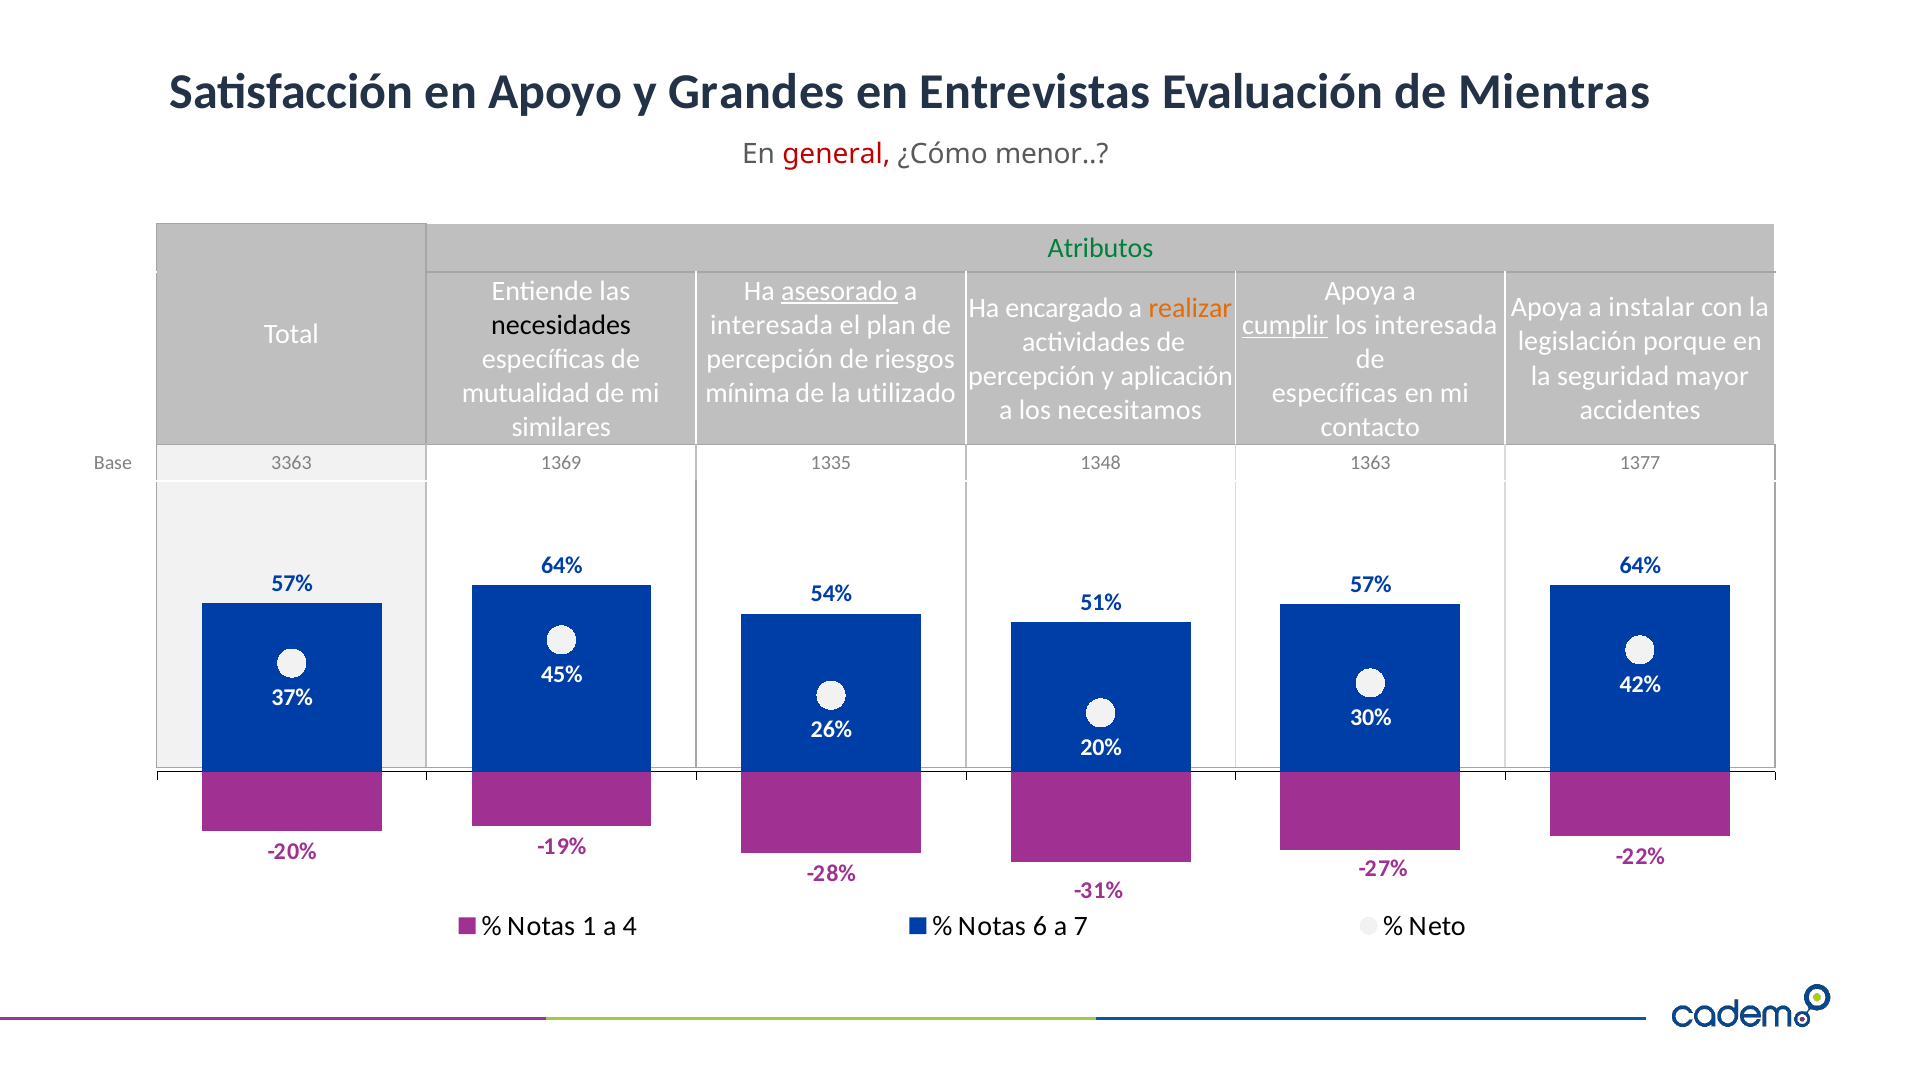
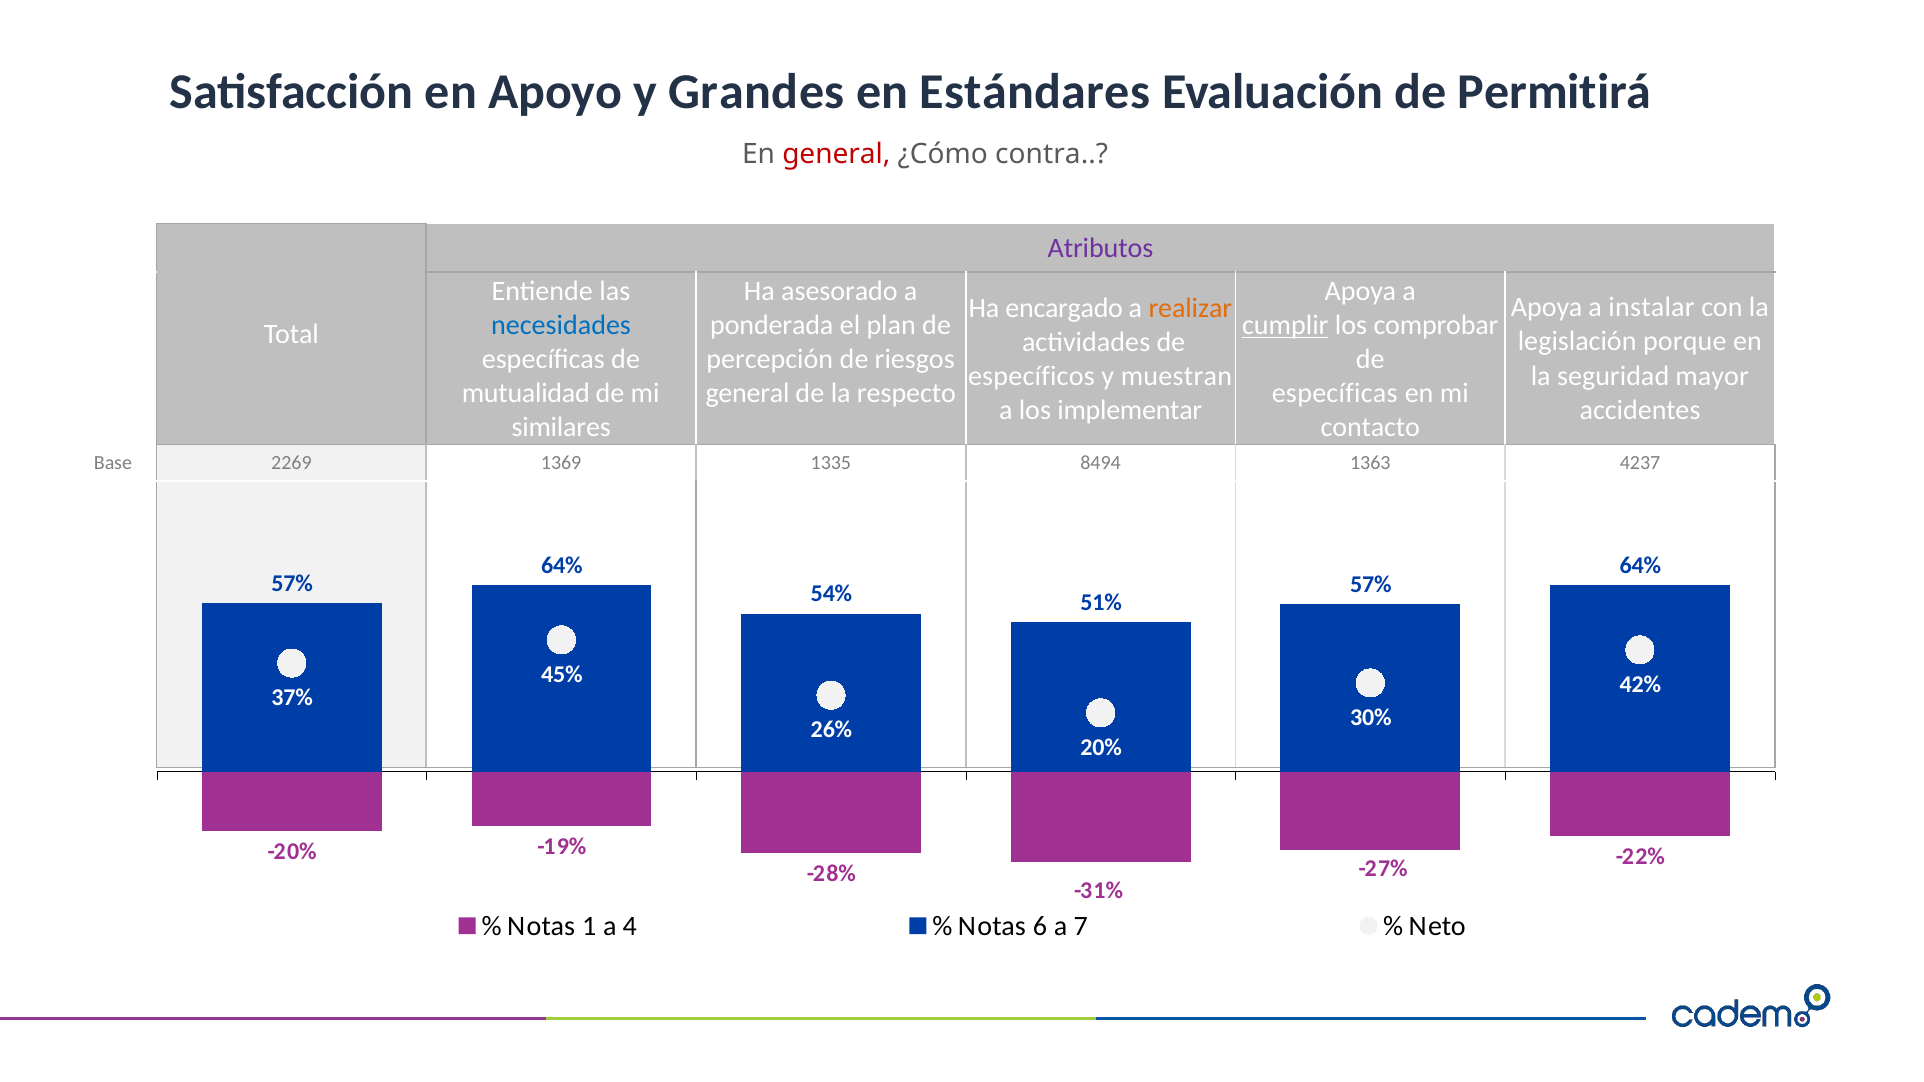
Entrevistas: Entrevistas -> Estándares
Mientras: Mientras -> Permitirá
menor: menor -> contra
Atributos colour: green -> purple
asesorado underline: present -> none
necesidades colour: black -> blue
interesada at (772, 325): interesada -> ponderada
los interesada: interesada -> comprobar
percepción at (1031, 377): percepción -> específicos
aplicación: aplicación -> muestran
mínima at (747, 394): mínima -> general
utilizado: utilizado -> respecto
necesitamos: necesitamos -> implementar
3363: 3363 -> 2269
1348: 1348 -> 8494
1377: 1377 -> 4237
